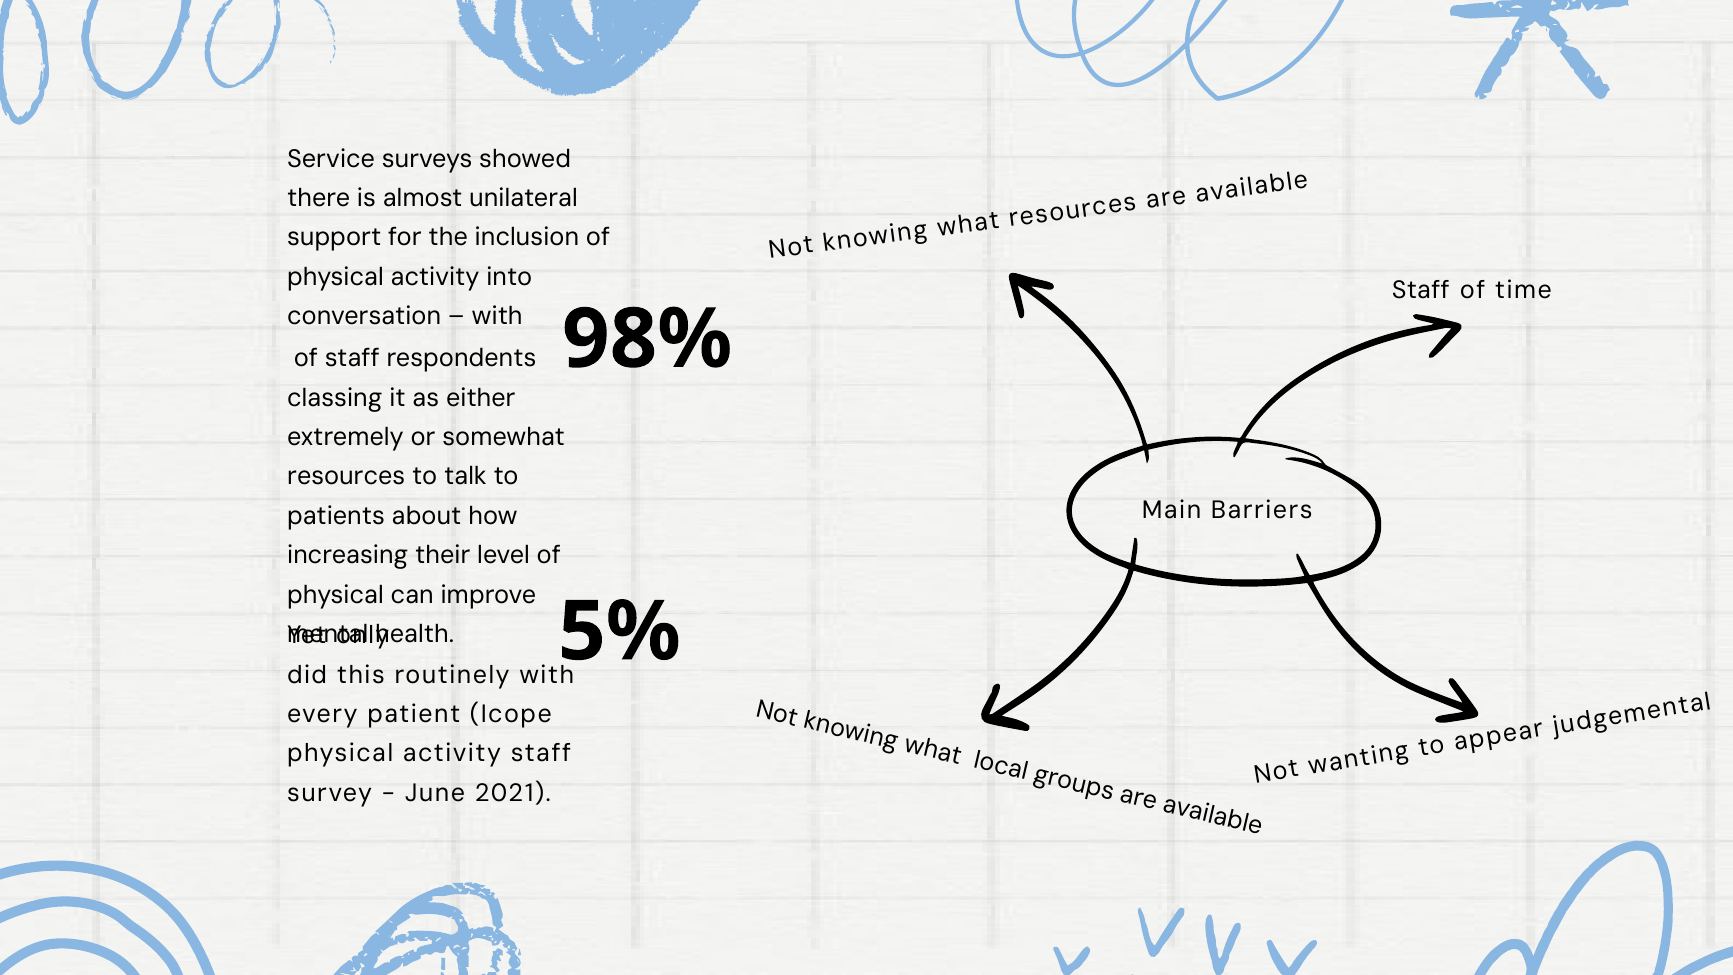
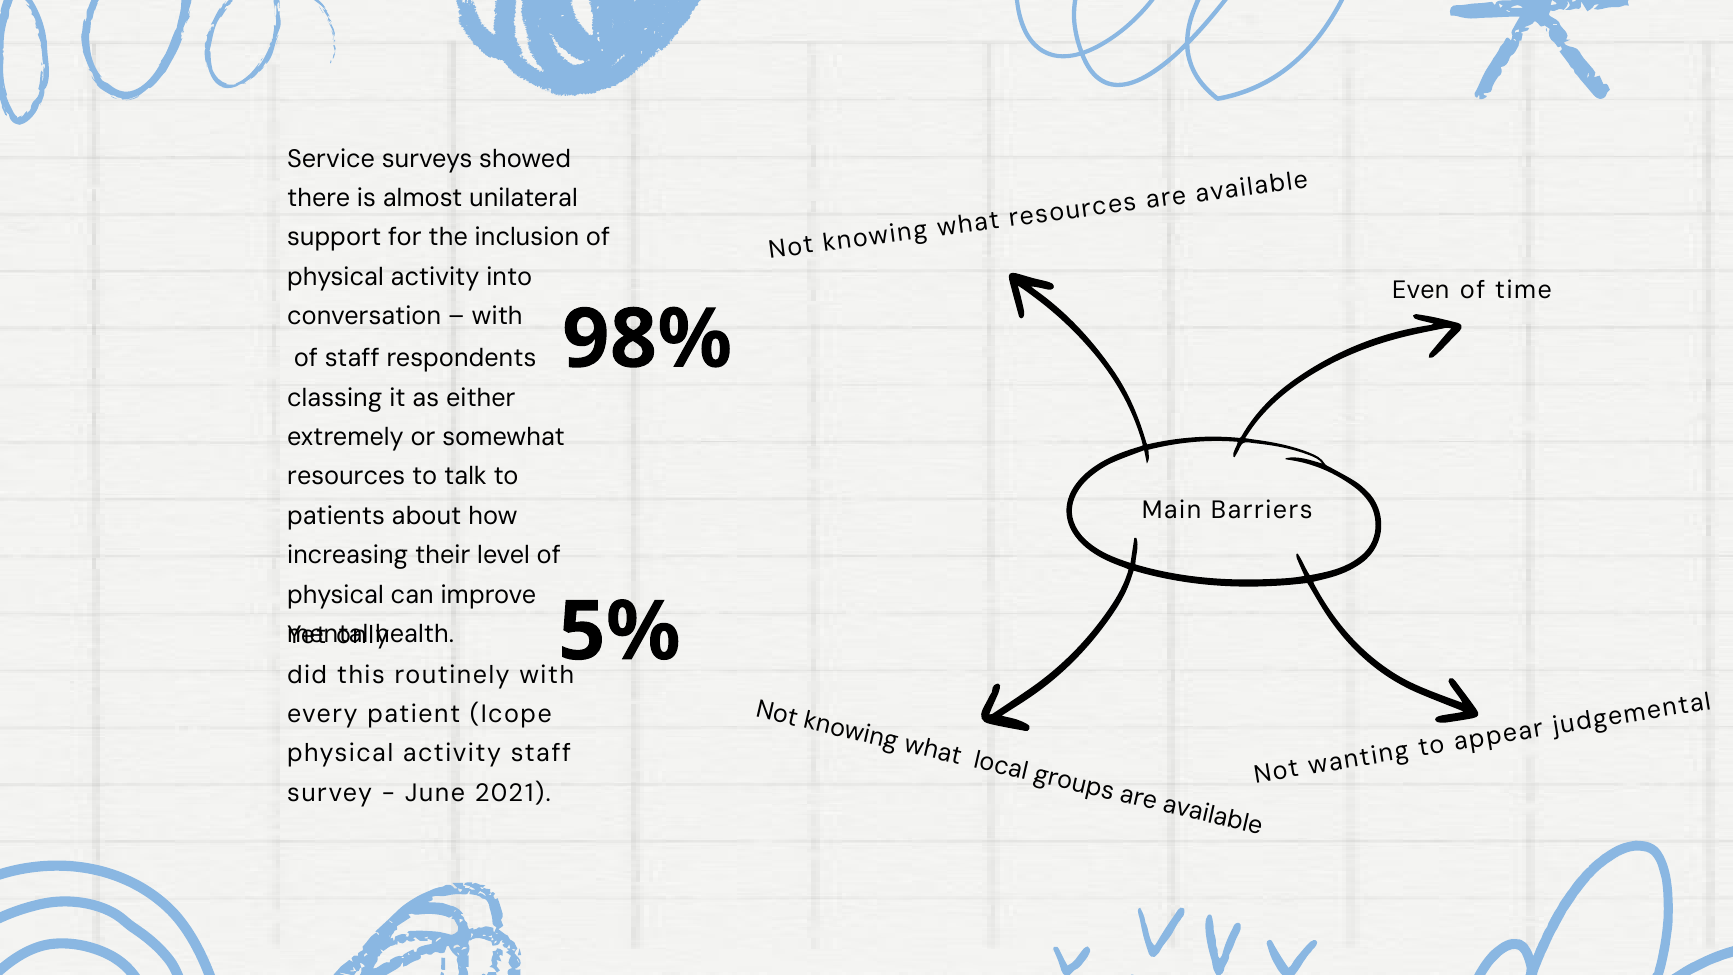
Staff at (1421, 290): Staff -> Even
